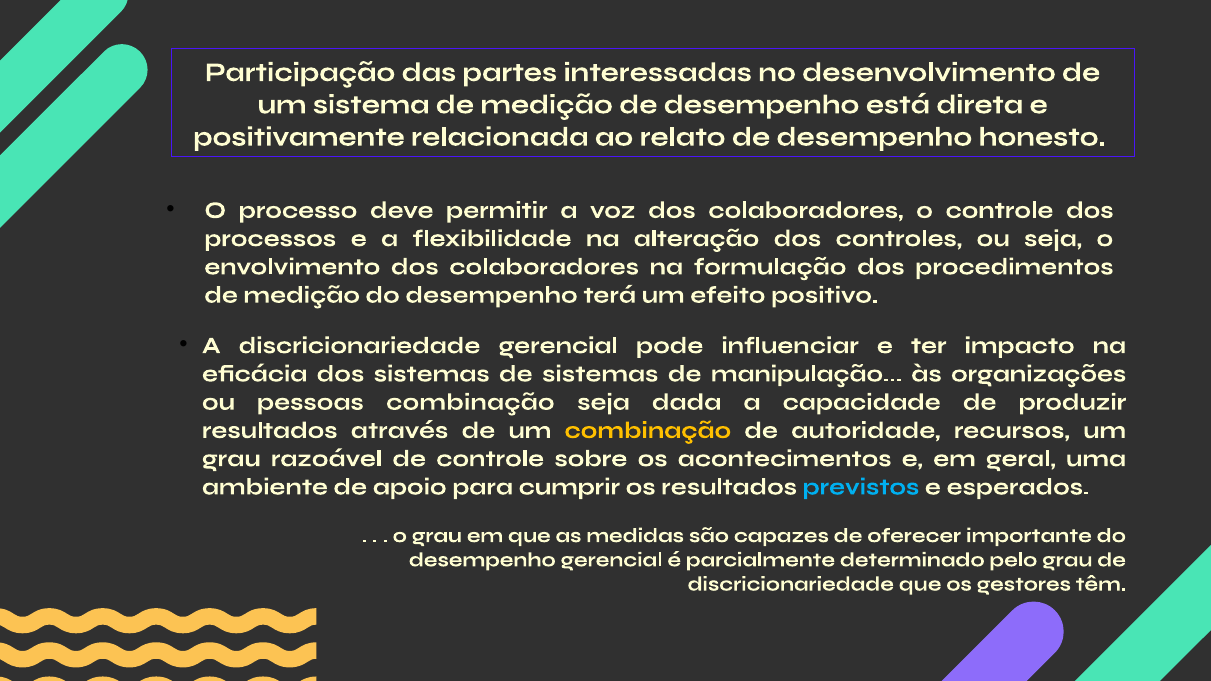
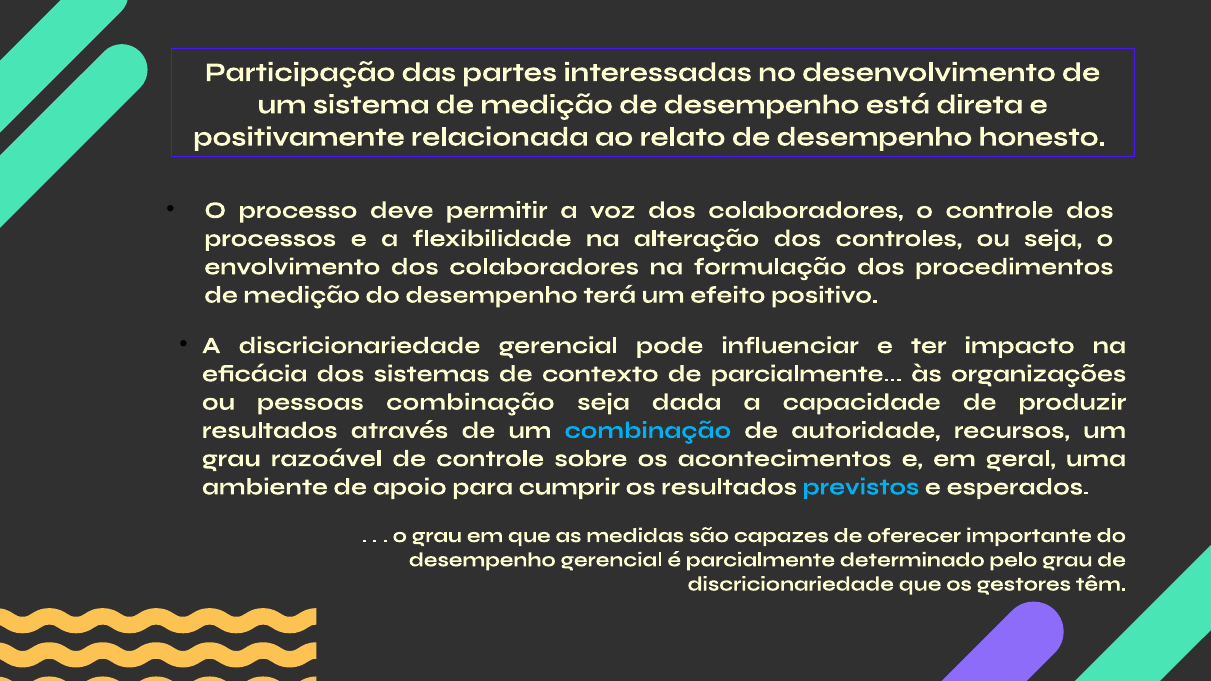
de sistemas: sistemas -> contexto
de manipulação: manipulação -> parcialmente
combinação at (648, 430) colour: yellow -> light blue
